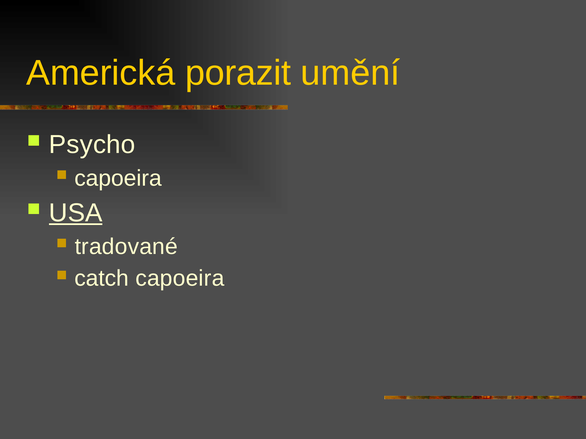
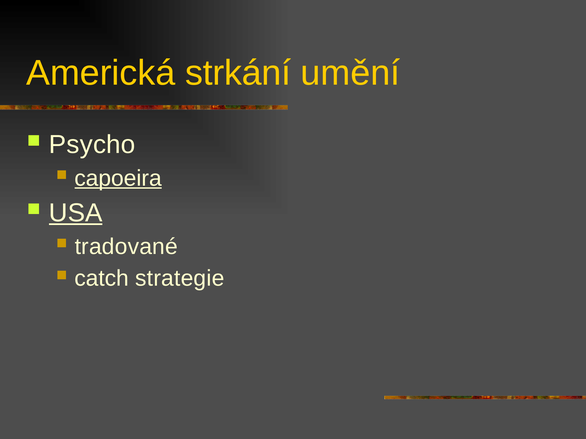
porazit: porazit -> strkání
capoeira at (118, 178) underline: none -> present
catch capoeira: capoeira -> strategie
